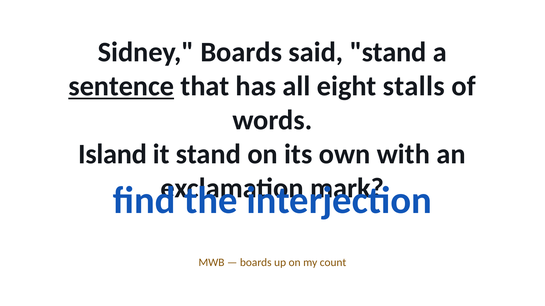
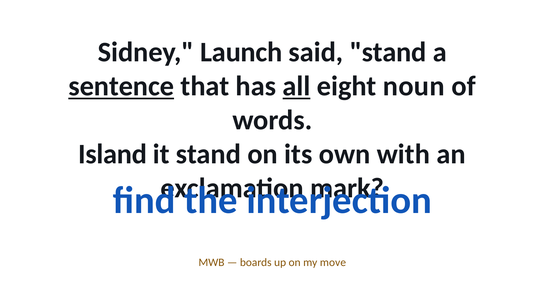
Sidney Boards: Boards -> Launch
all underline: none -> present
stalls: stalls -> noun
count: count -> move
